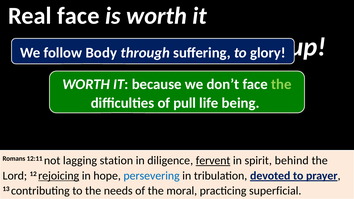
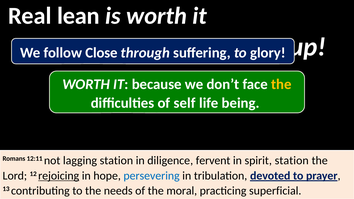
Real face: face -> lean
Body: Body -> Close
the at (281, 84) colour: light green -> yellow
pull: pull -> self
fervent underline: present -> none
spirit behind: behind -> station
